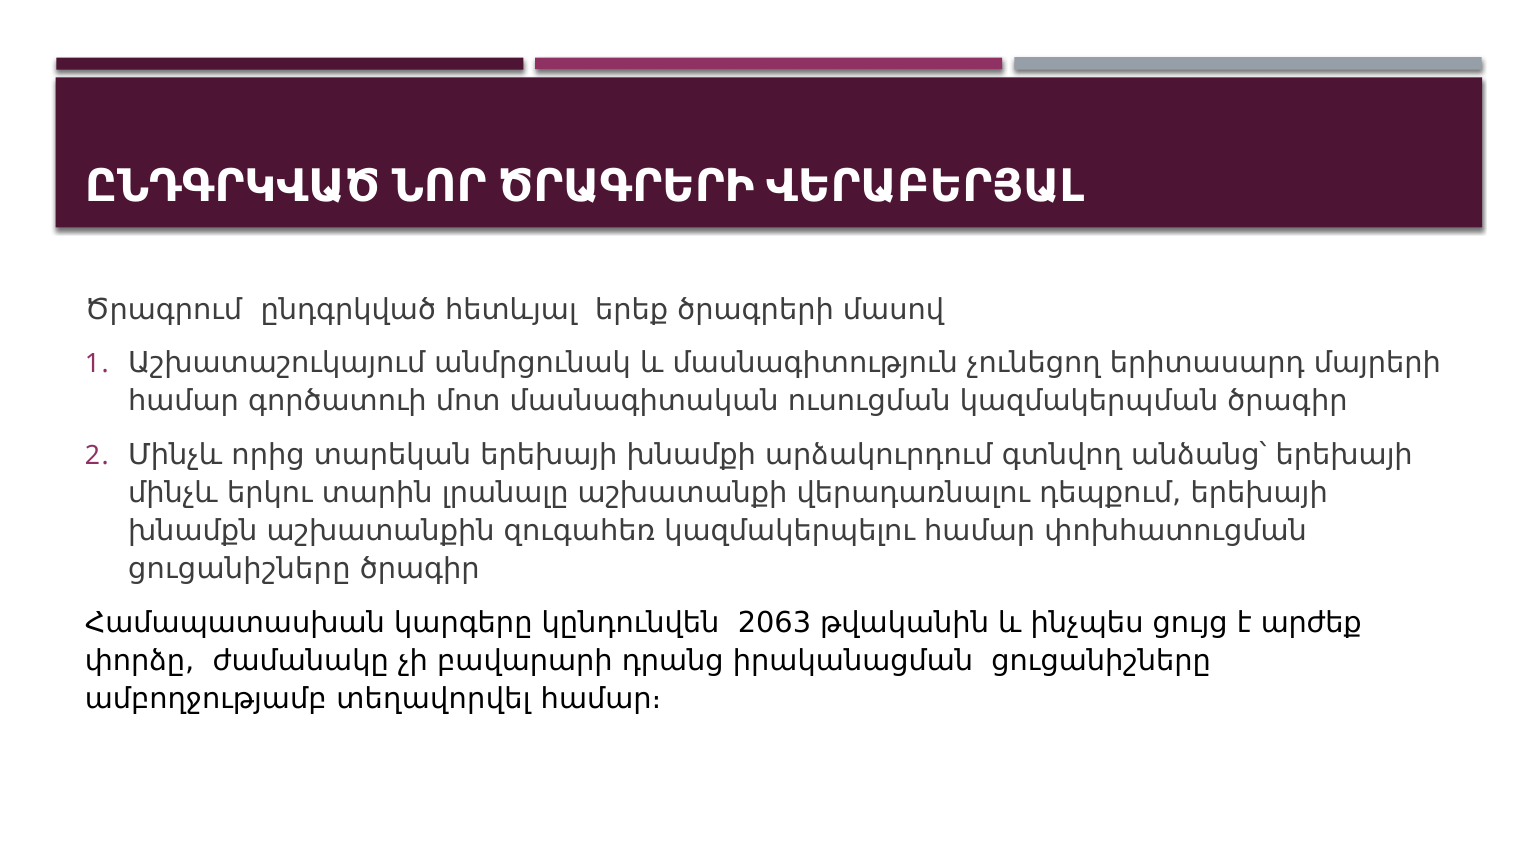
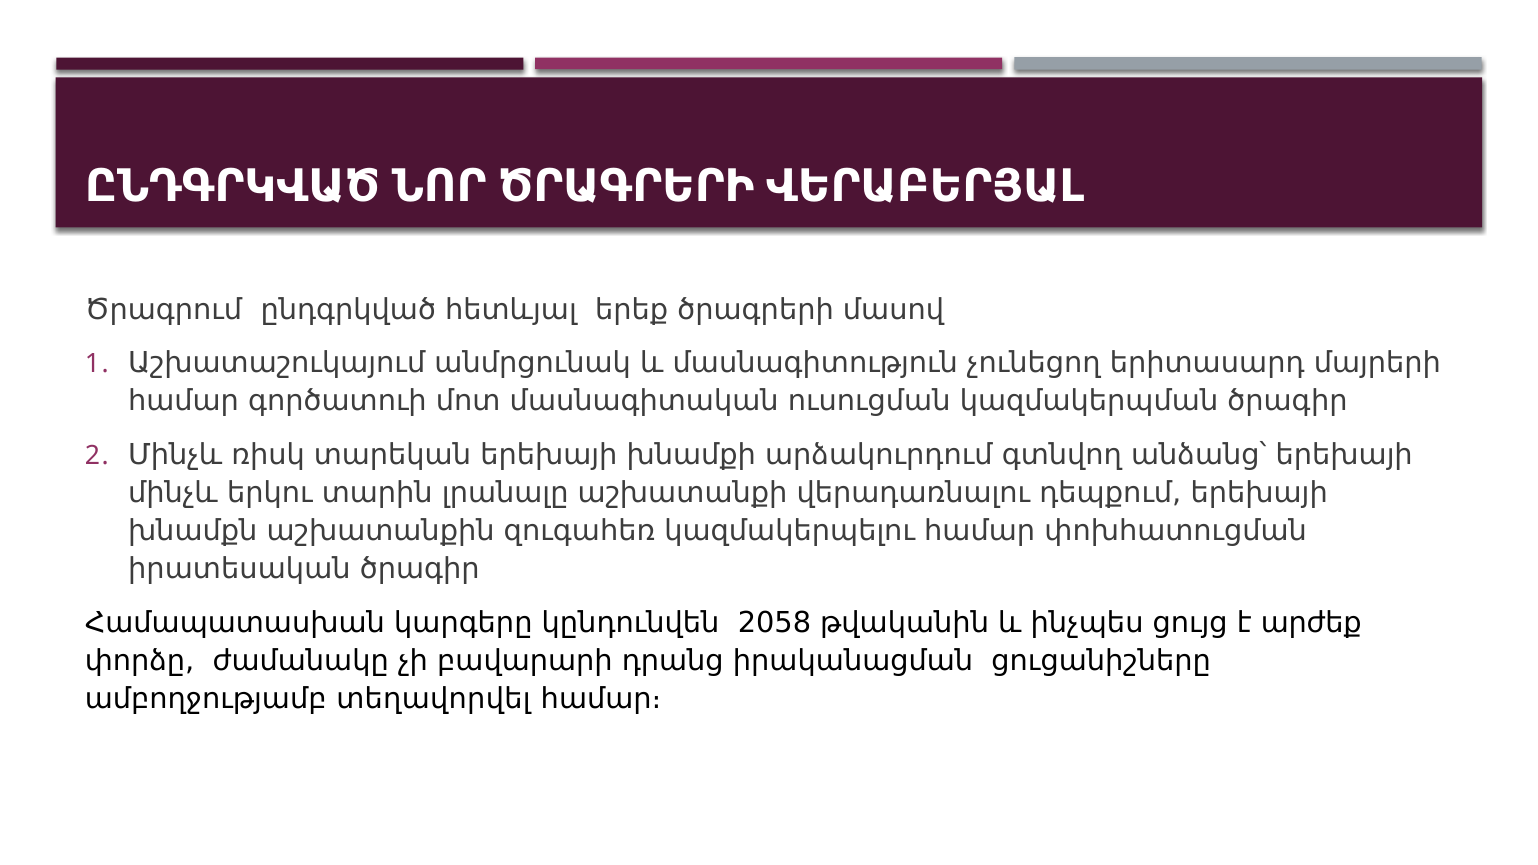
որից: որից -> ռիսկ
ցուցանիշները at (239, 569): ցուցանիշները -> իրատեսական
2063: 2063 -> 2058
